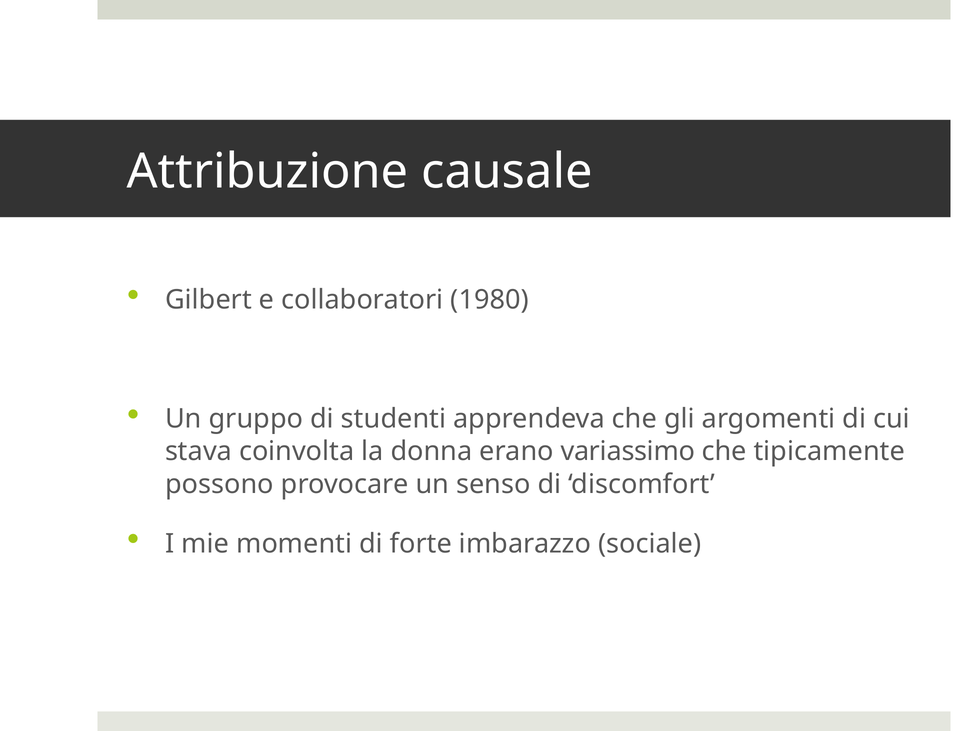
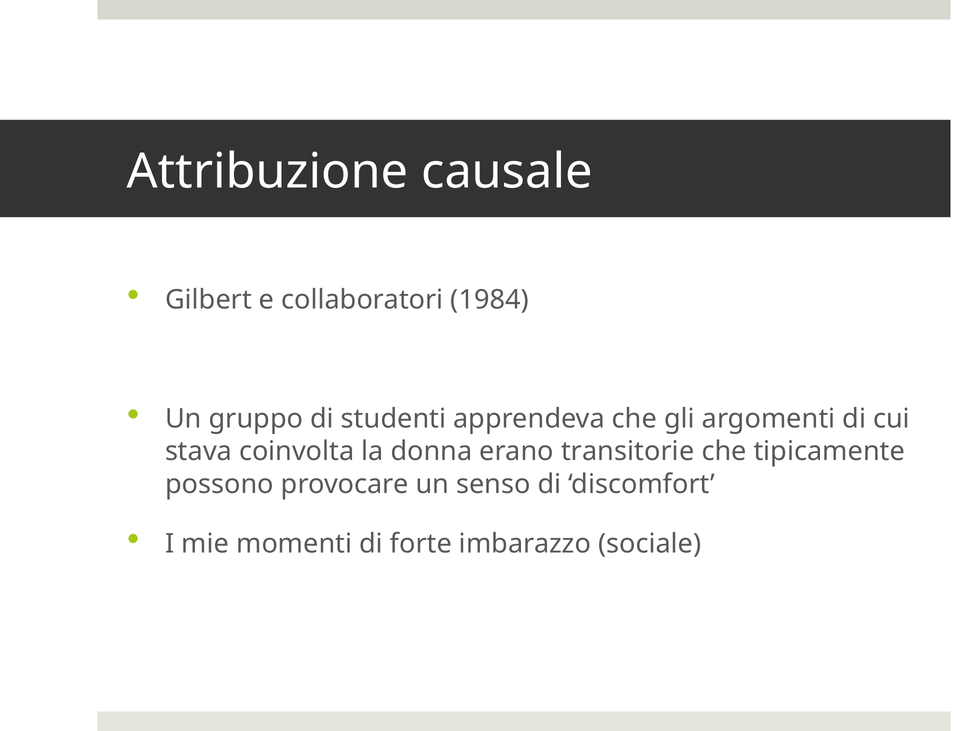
1980: 1980 -> 1984
variassimo: variassimo -> transitorie
